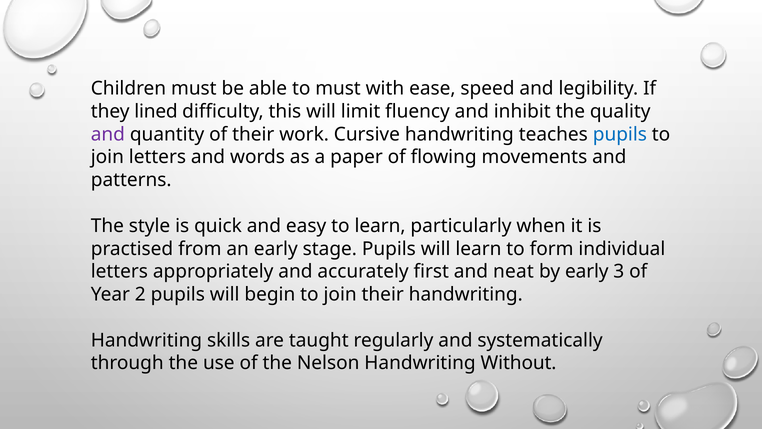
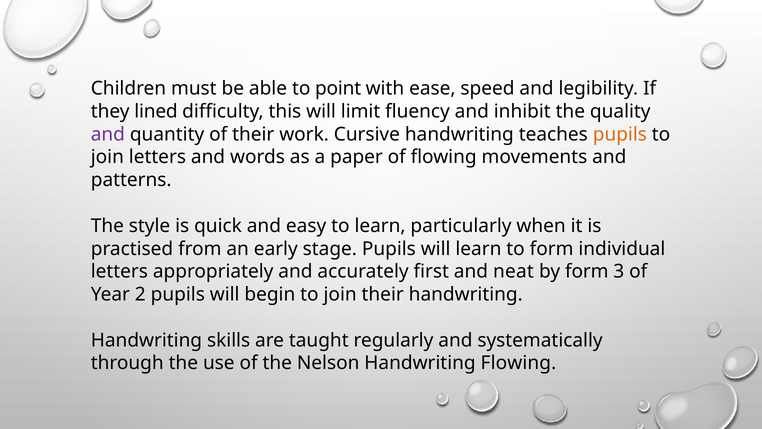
to must: must -> point
pupils at (620, 134) colour: blue -> orange
by early: early -> form
Handwriting Without: Without -> Flowing
